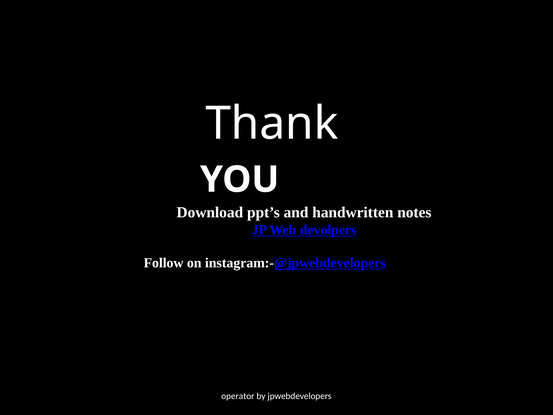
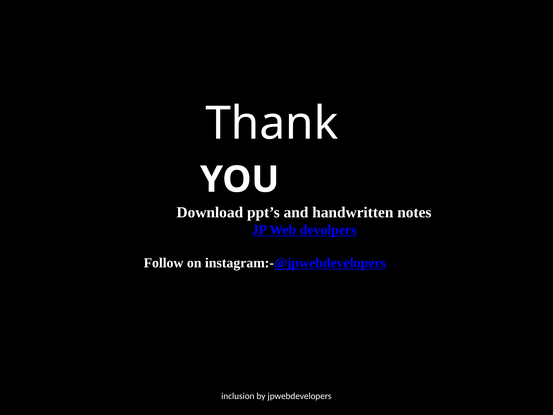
operator: operator -> inclusion
